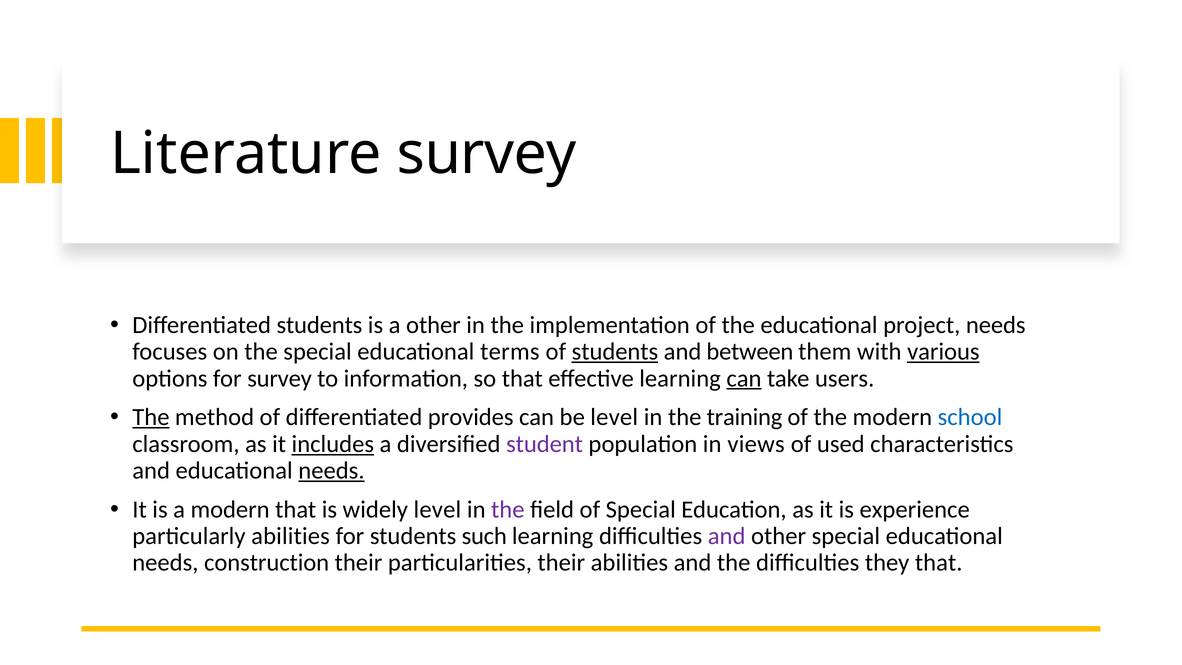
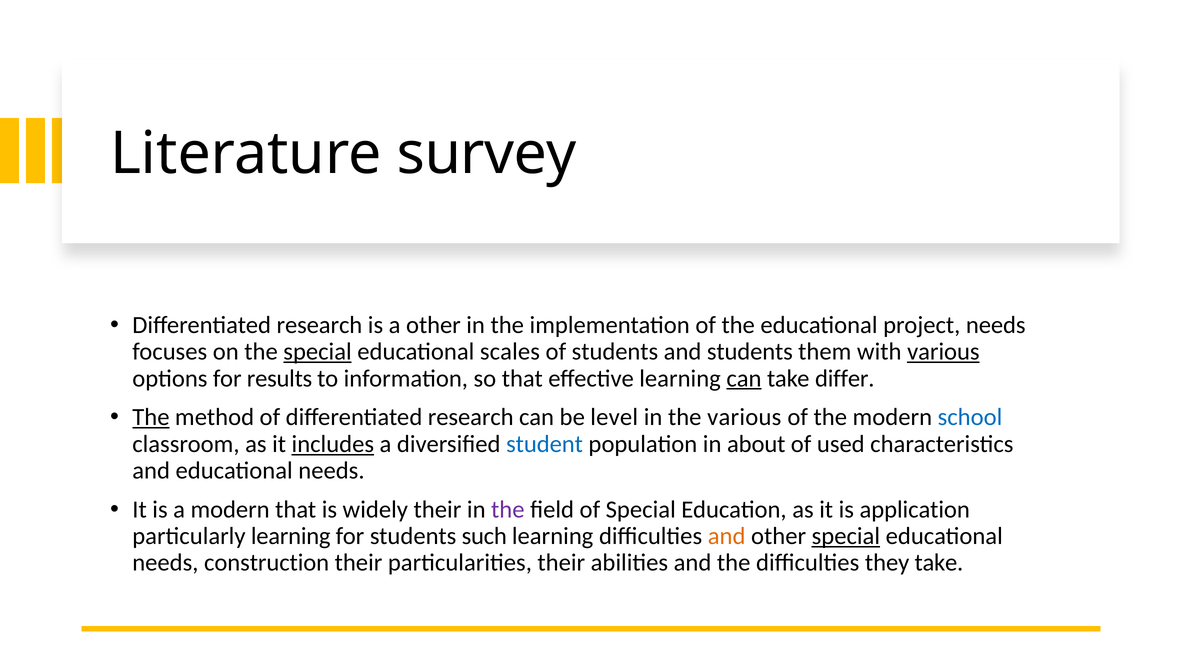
students at (319, 325): students -> research
special at (318, 352) underline: none -> present
terms: terms -> scales
students at (615, 352) underline: present -> none
and between: between -> students
for survey: survey -> results
users: users -> differ
of differentiated provides: provides -> research
the training: training -> various
student colour: purple -> blue
views: views -> about
needs at (331, 471) underline: present -> none
widely level: level -> their
experience: experience -> application
particularly abilities: abilities -> learning
and at (727, 536) colour: purple -> orange
special at (846, 536) underline: none -> present
they that: that -> take
